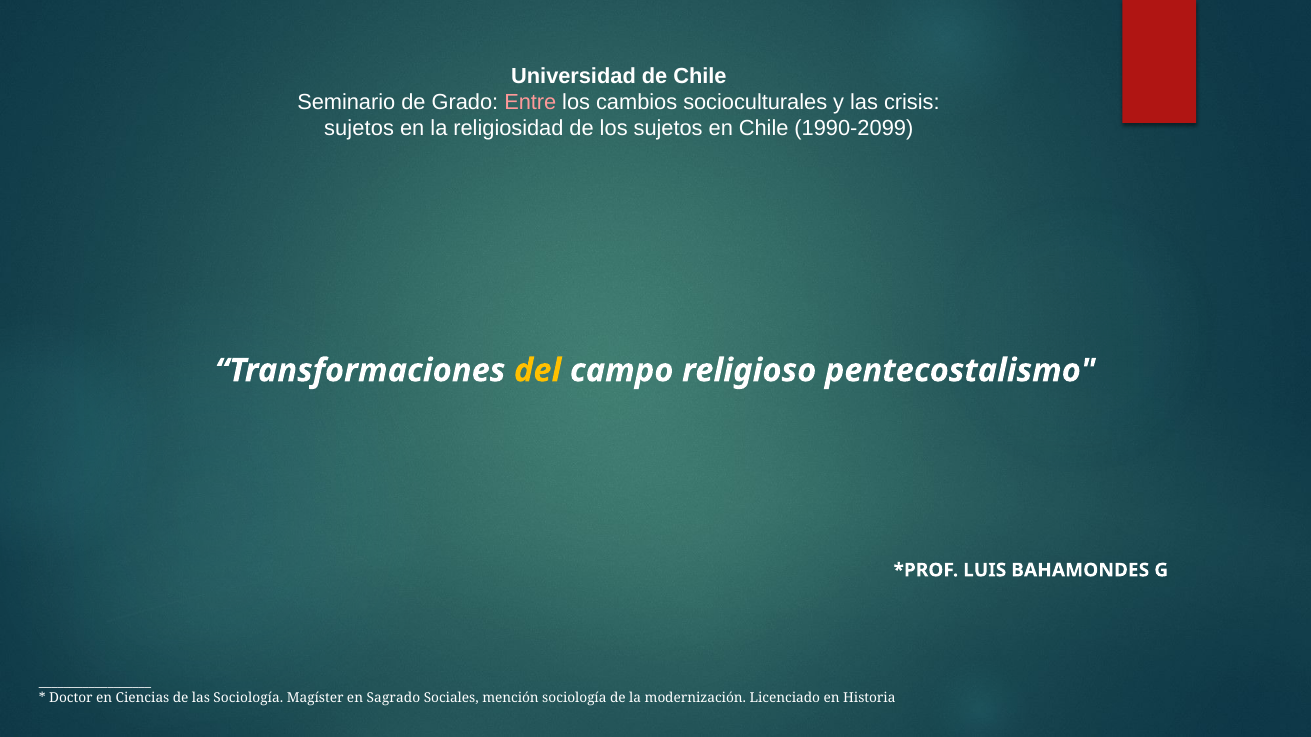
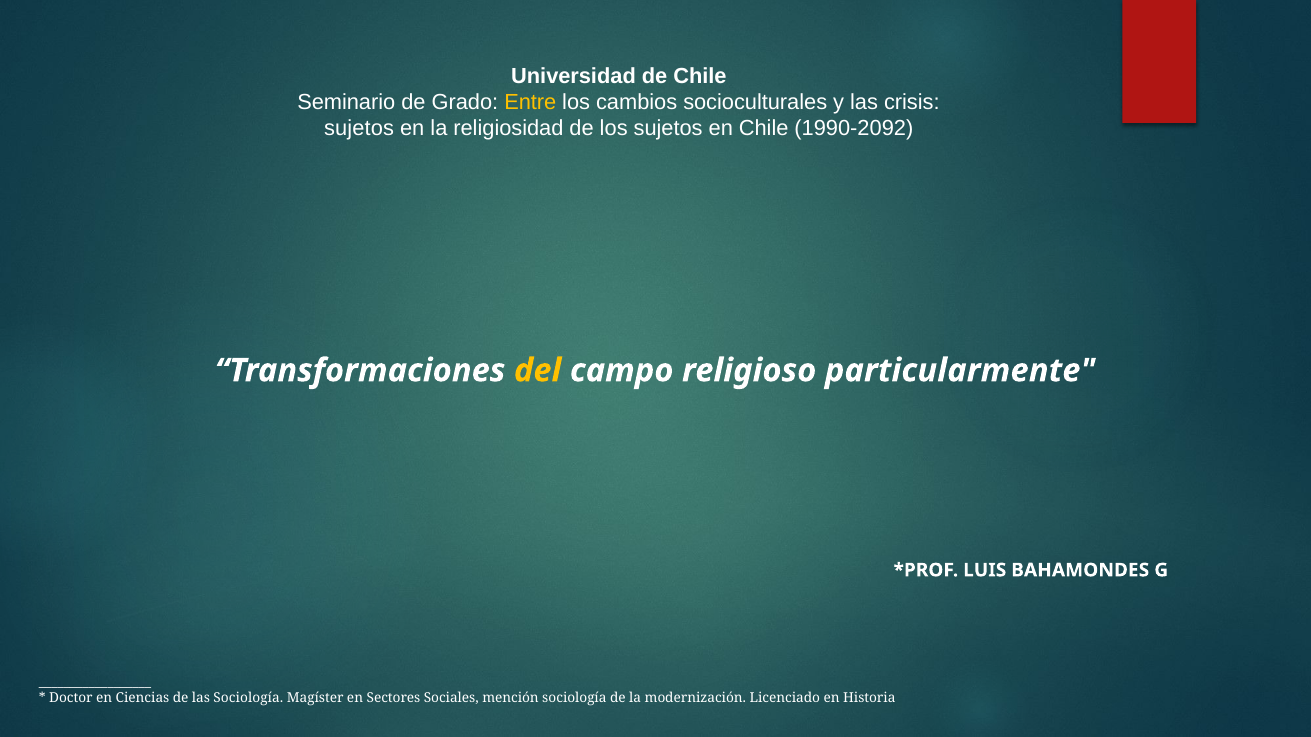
Entre colour: pink -> yellow
1990-2099: 1990-2099 -> 1990-2092
pentecostalismo: pentecostalismo -> particularmente
Sagrado: Sagrado -> Sectores
